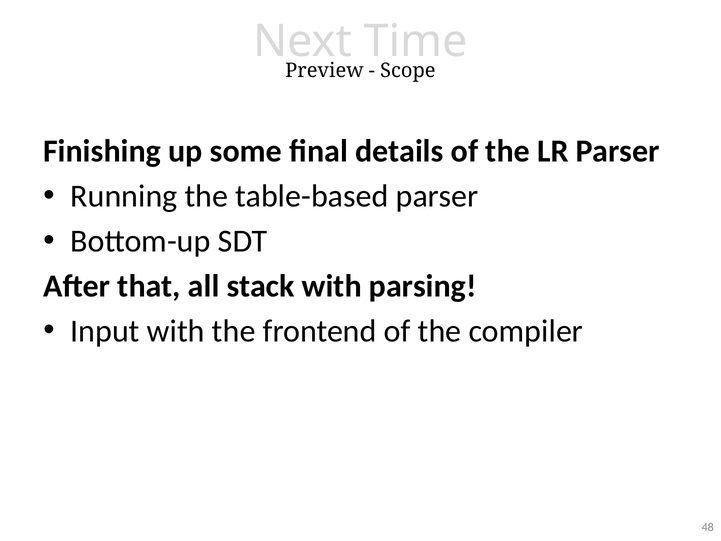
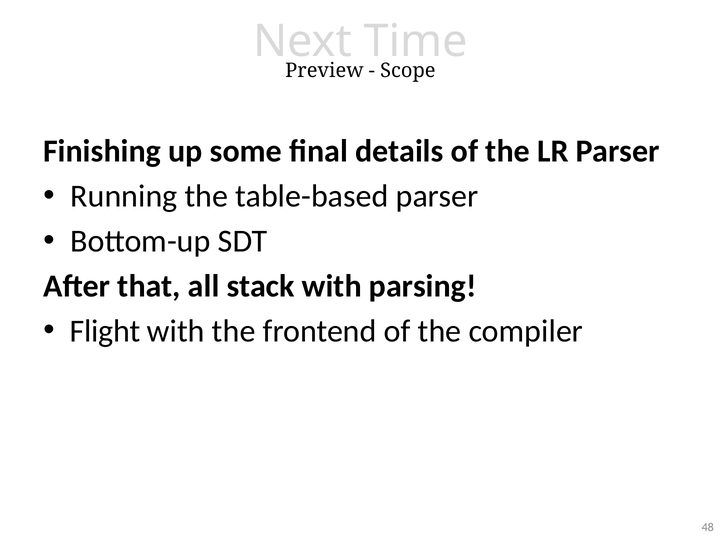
Input: Input -> Flight
